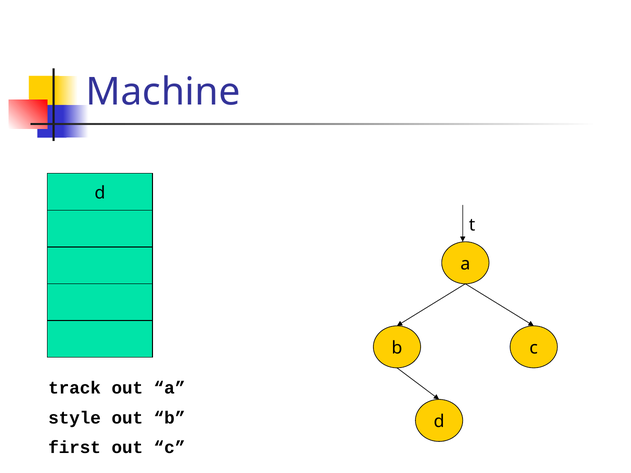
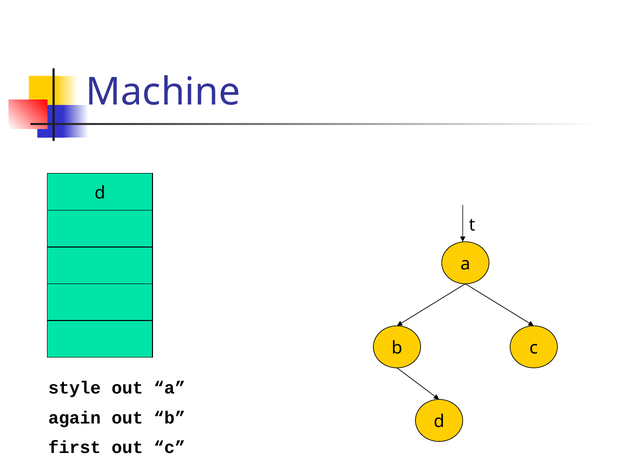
track: track -> style
style: style -> again
